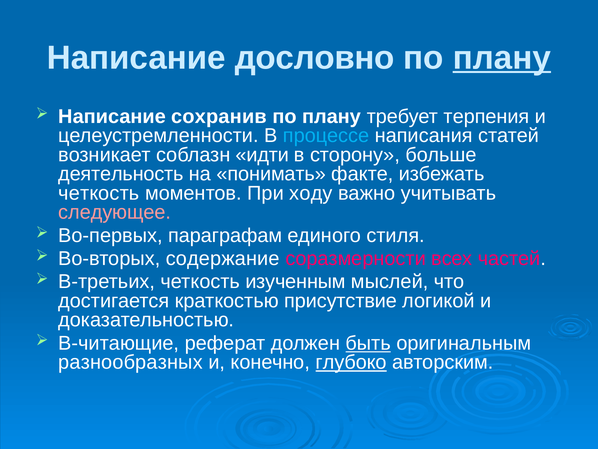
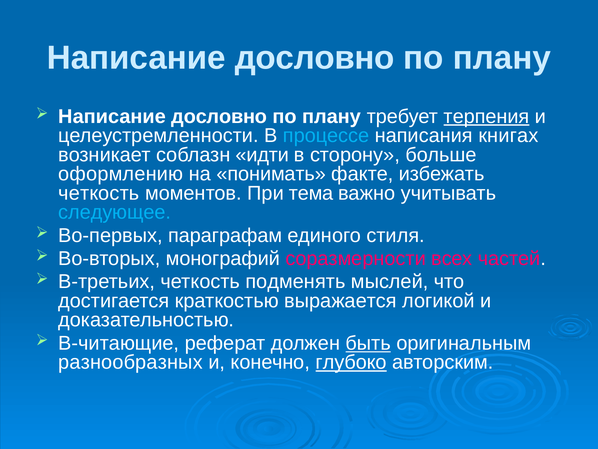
плану at (502, 58) underline: present -> none
сохранив at (219, 116): сохранив -> дословно
терпения underline: none -> present
статей: статей -> книгах
деятельность: деятельность -> оформлению
ходу: ходу -> тема
следующее colour: pink -> light blue
содержание: содержание -> монографий
изученным: изученным -> подменять
присутствие: присутствие -> выражается
